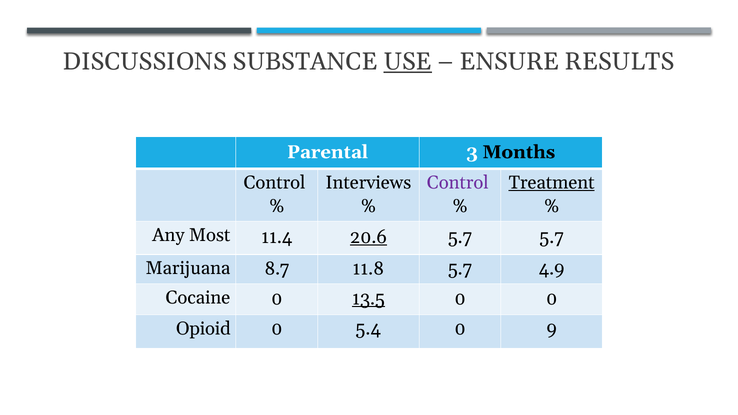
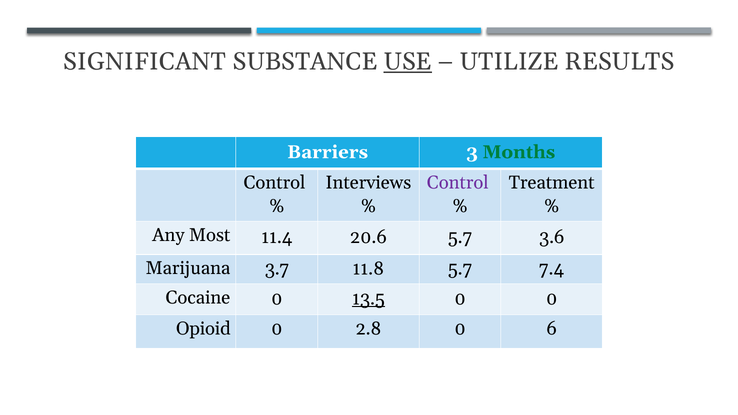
DISCUSSIONS: DISCUSSIONS -> SIGNIFICANT
ENSURE: ENSURE -> UTILIZE
Parental: Parental -> Barriers
Months colour: black -> green
Treatment underline: present -> none
20.6 underline: present -> none
5.7 5.7: 5.7 -> 3.6
8.7: 8.7 -> 3.7
4.9: 4.9 -> 7.4
5.4: 5.4 -> 2.8
9: 9 -> 6
